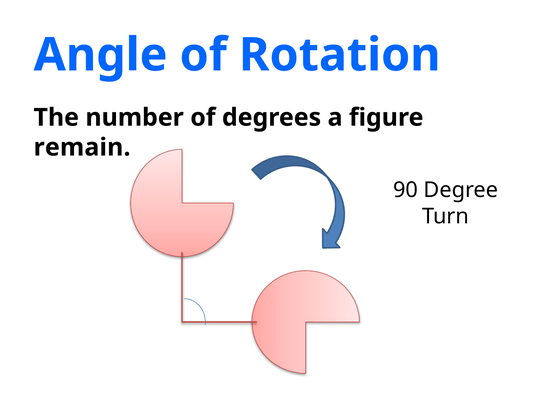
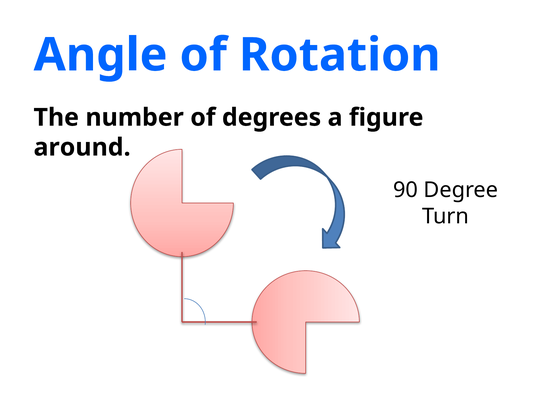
remain: remain -> around
